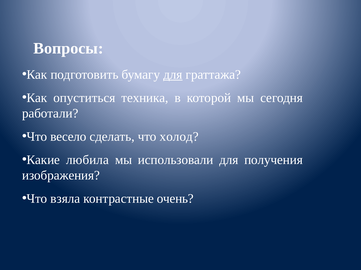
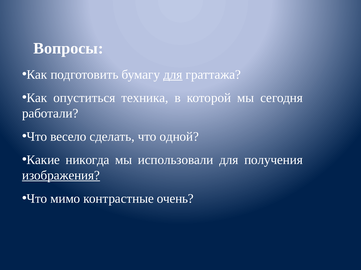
холод: холод -> одной
любила: любила -> никогда
изображения underline: none -> present
взяла: взяла -> мимо
